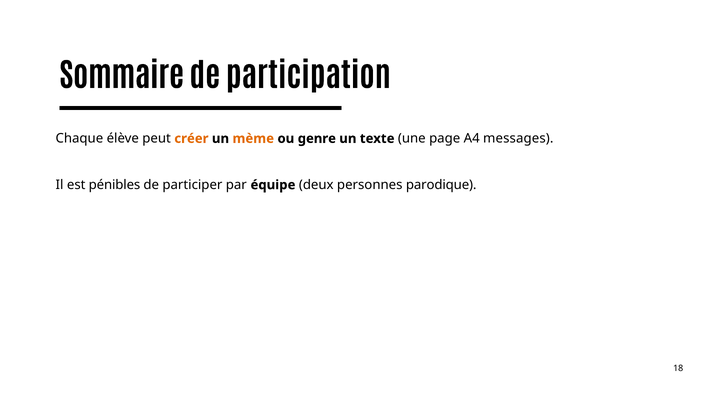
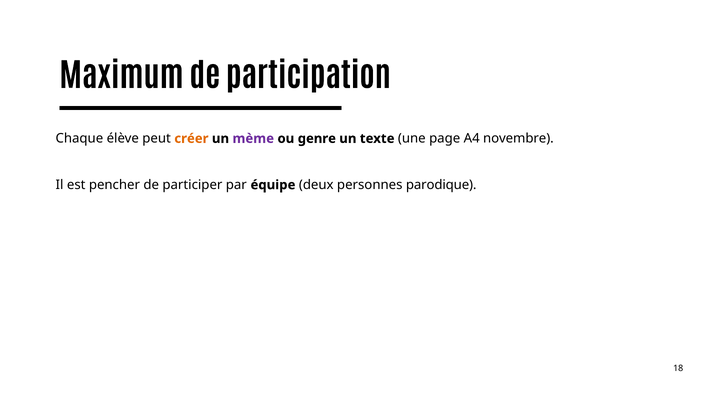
Sommaire: Sommaire -> Maximum
mème colour: orange -> purple
messages: messages -> novembre
pénibles: pénibles -> pencher
